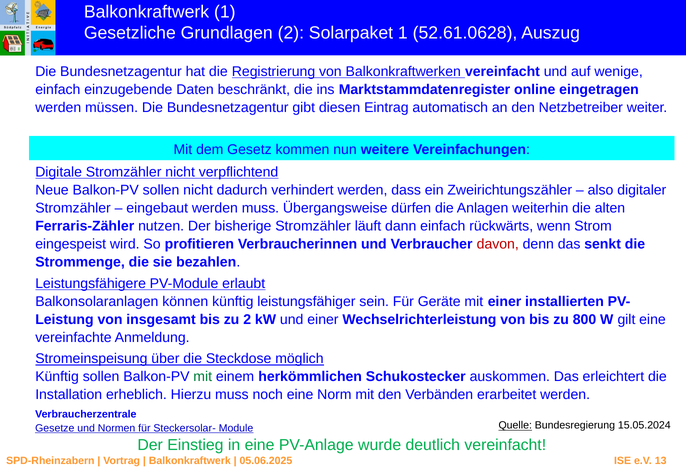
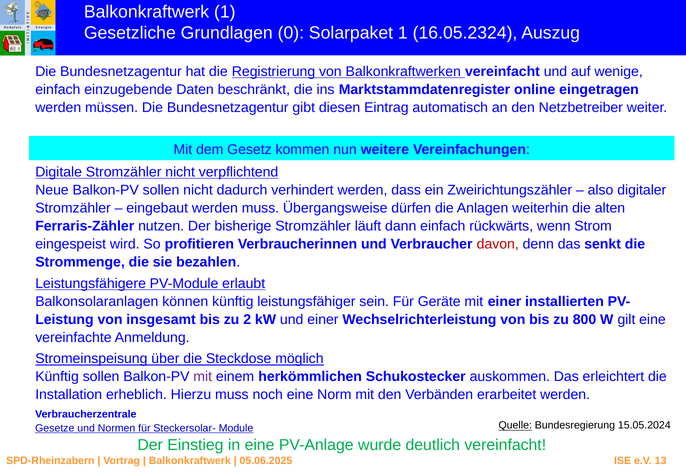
Grundlagen 2: 2 -> 0
52.61.0628: 52.61.0628 -> 16.05.2324
mit at (203, 377) colour: green -> purple
